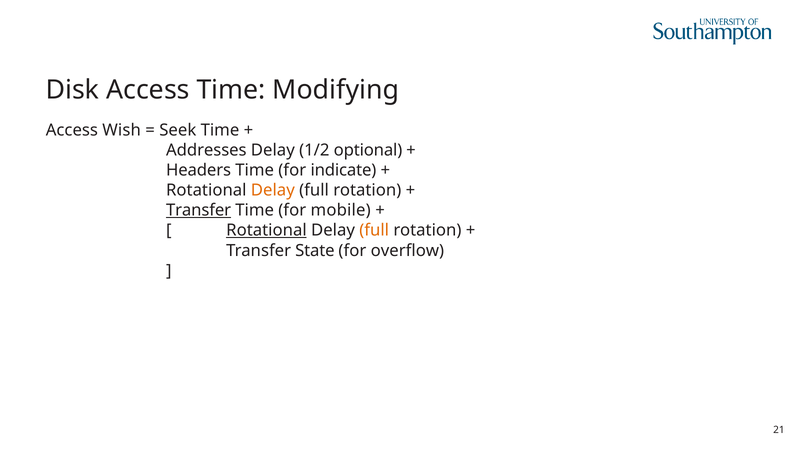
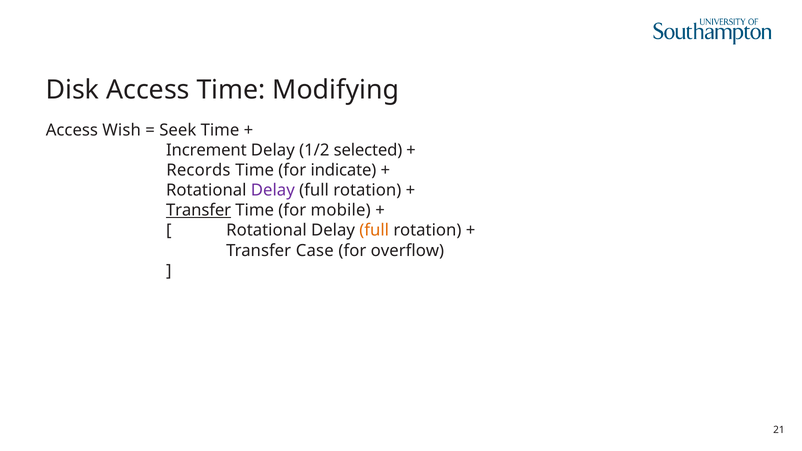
Addresses: Addresses -> Increment
optional: optional -> selected
Headers: Headers -> Records
Delay at (273, 190) colour: orange -> purple
Rotational at (266, 231) underline: present -> none
State: State -> Case
